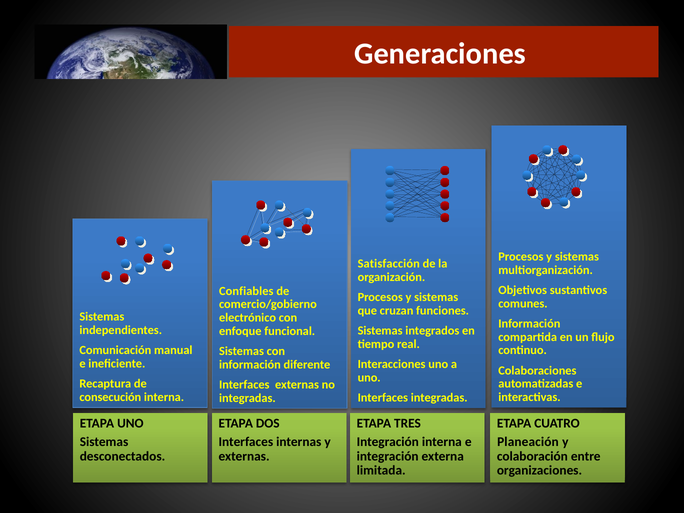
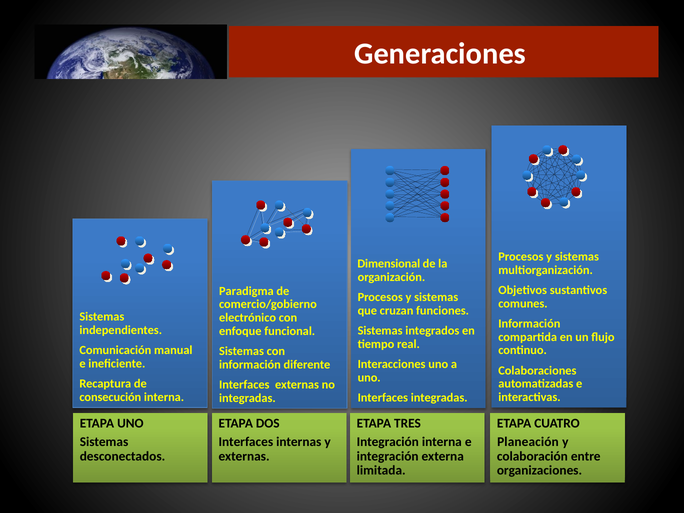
Satisfacción: Satisfacción -> Dimensional
Confiables: Confiables -> Paradigma
